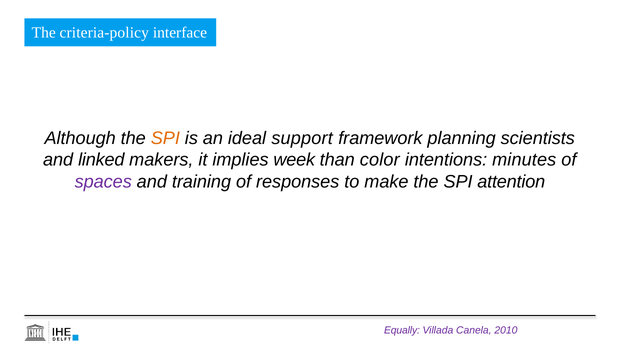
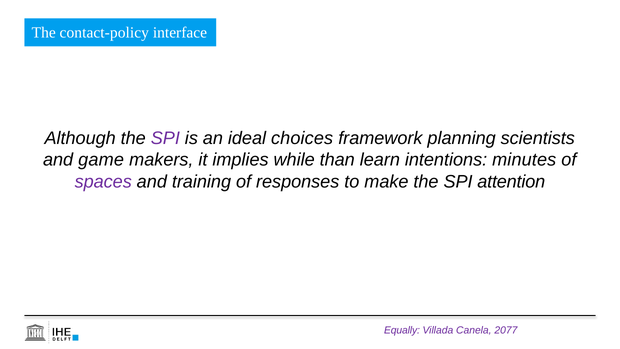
criteria-policy: criteria-policy -> contact-policy
SPI at (165, 138) colour: orange -> purple
support: support -> choices
linked: linked -> game
week: week -> while
color: color -> learn
2010: 2010 -> 2077
